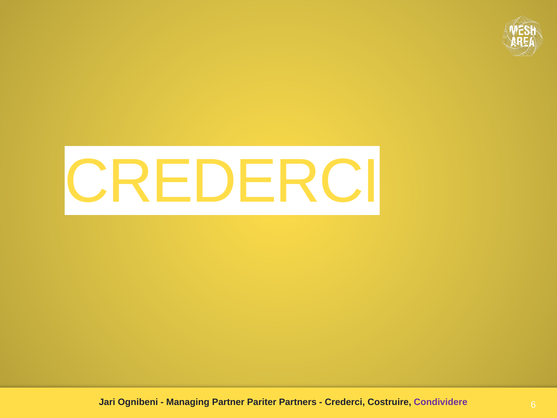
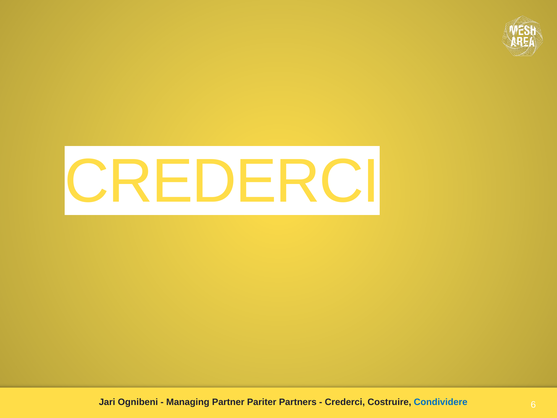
Condividere colour: purple -> blue
